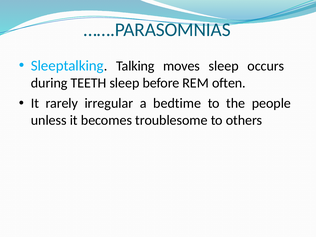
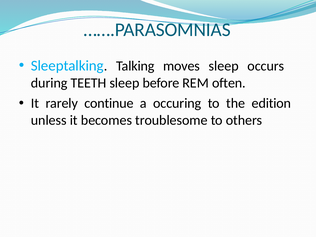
irregular: irregular -> continue
bedtime: bedtime -> occuring
people: people -> edition
